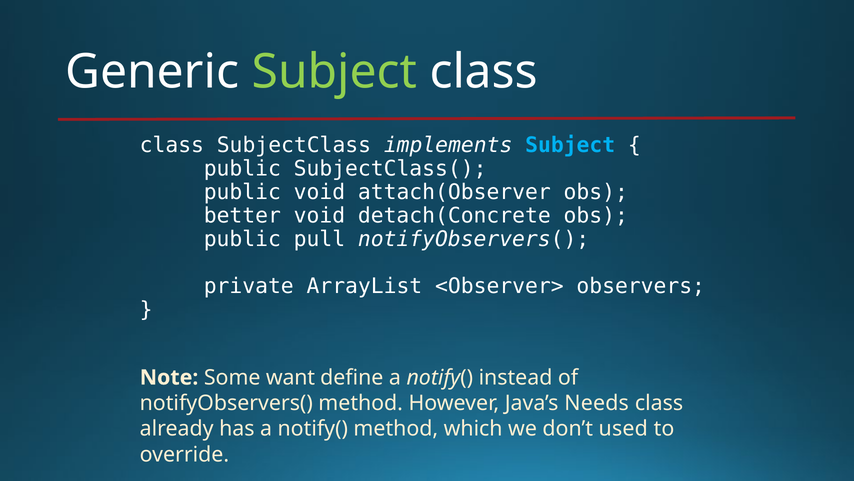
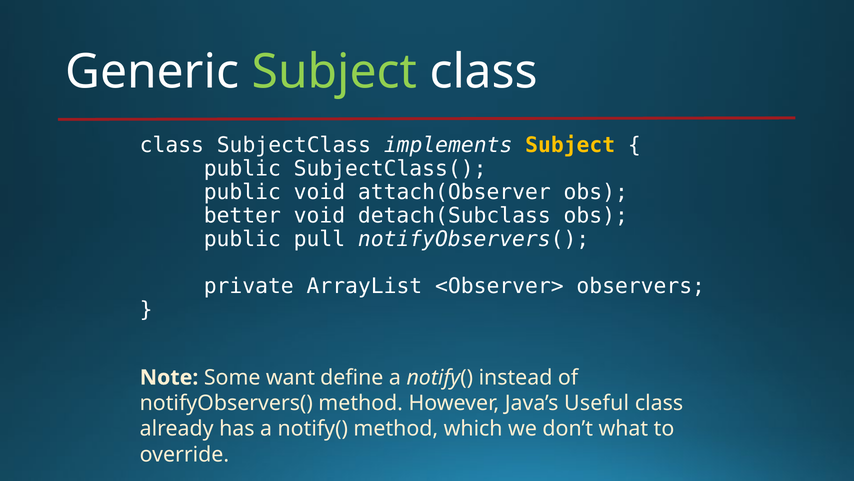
Subject at (570, 145) colour: light blue -> yellow
detach(Concrete: detach(Concrete -> detach(Subclass
Needs: Needs -> Useful
used: used -> what
